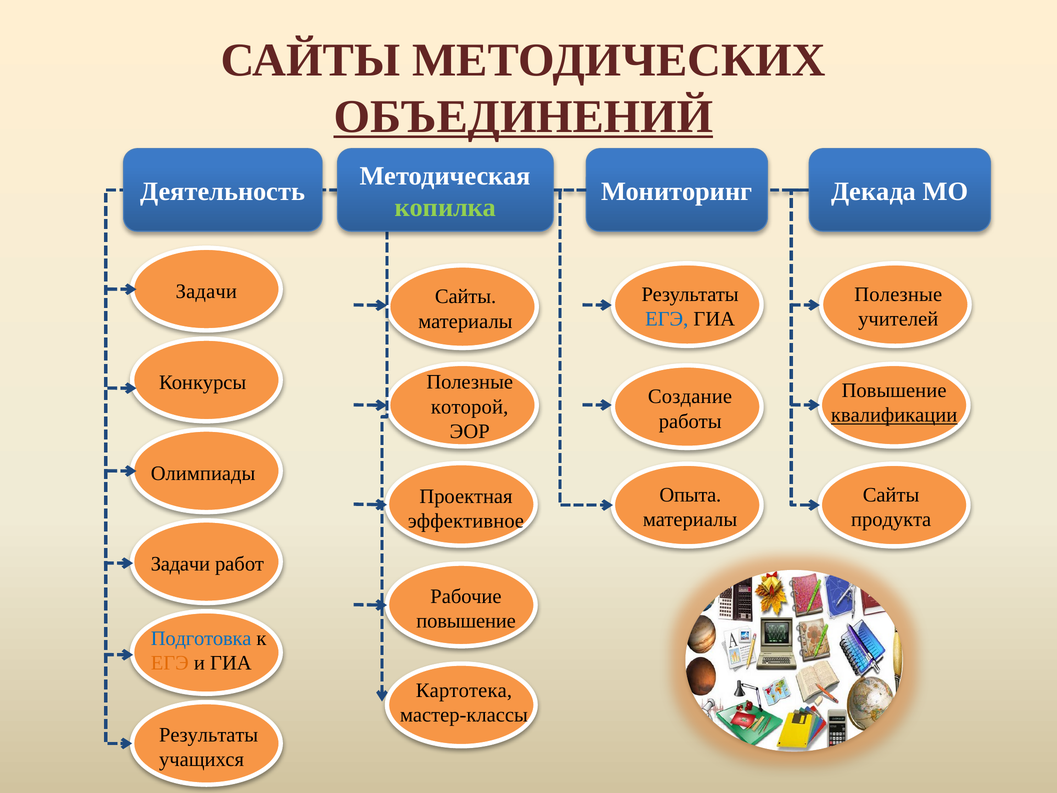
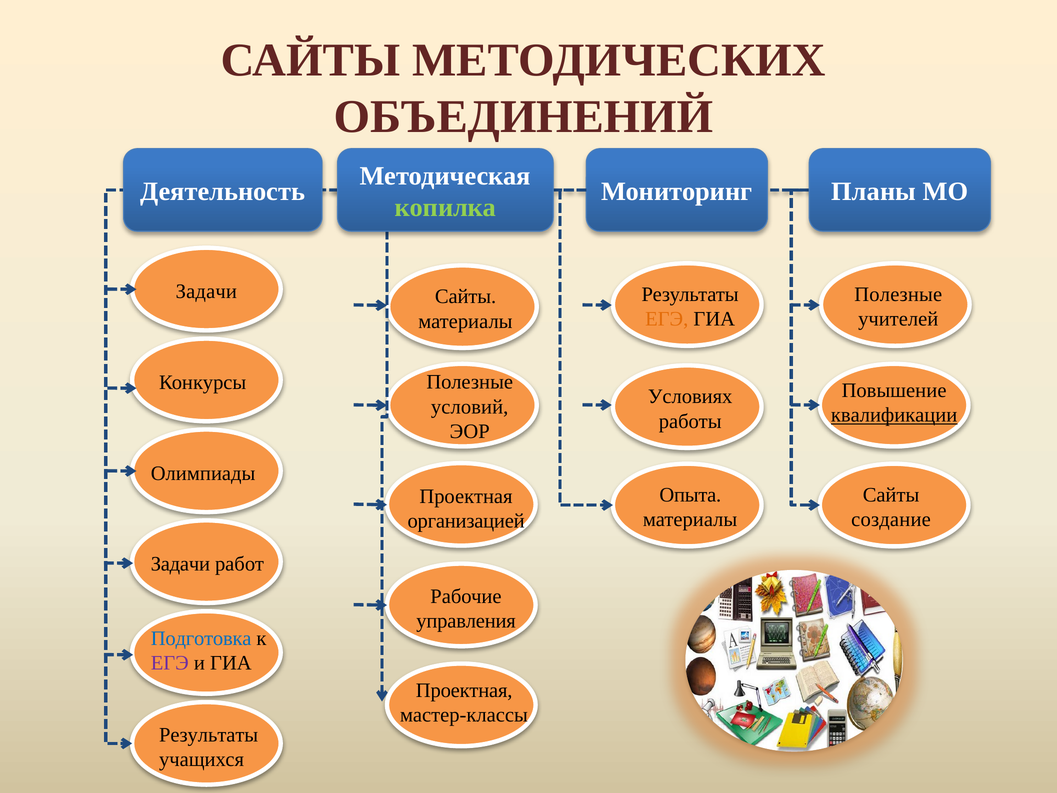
ОБЪЕДИНЕНИЙ underline: present -> none
Декада: Декада -> Планы
ЕГЭ at (667, 319) colour: blue -> orange
Создание: Создание -> Условиях
которой: которой -> условий
продукта: продукта -> создание
эффективное: эффективное -> организацией
повышение at (466, 621): повышение -> управления
ЕГЭ at (170, 663) colour: orange -> purple
Картотека at (464, 690): Картотека -> Проектная
